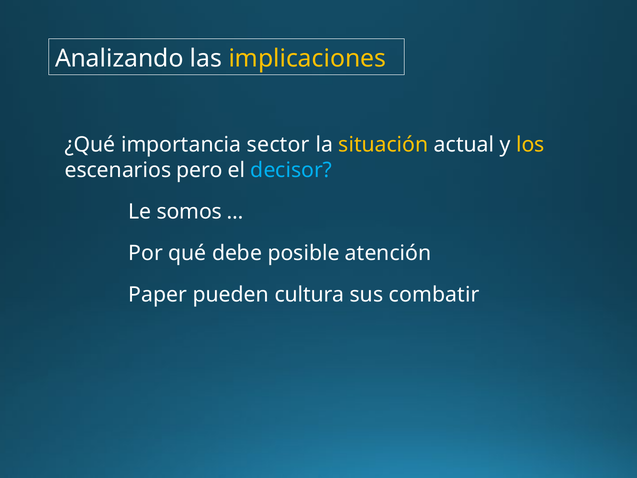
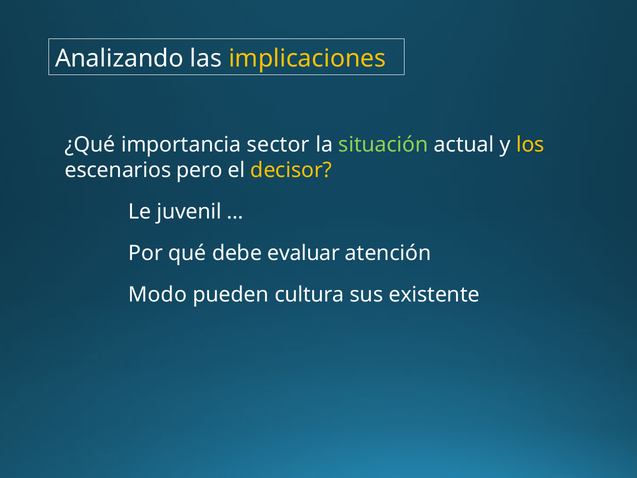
situación colour: yellow -> light green
decisor colour: light blue -> yellow
somos: somos -> juvenil
posible: posible -> evaluar
Paper: Paper -> Modo
combatir: combatir -> existente
